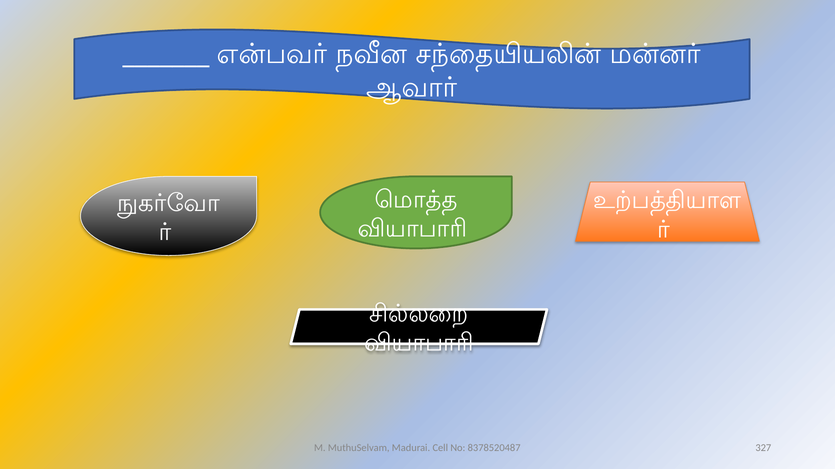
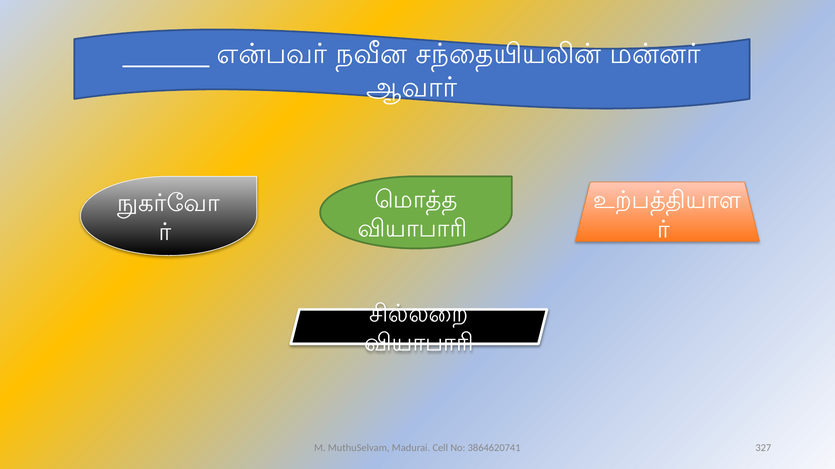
8378520487: 8378520487 -> 3864620741
